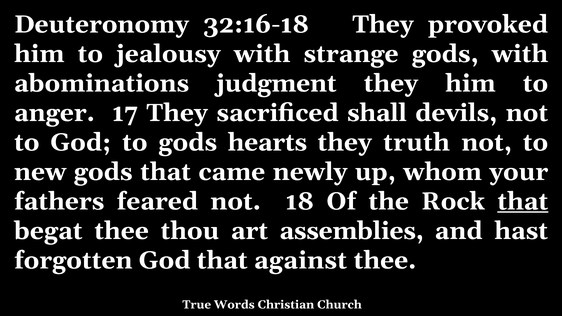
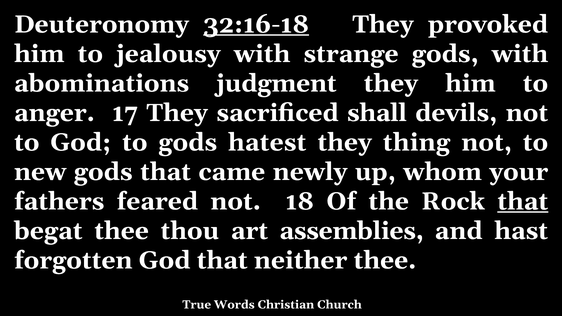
32:16-18 underline: none -> present
hearts: hearts -> hatest
truth: truth -> thing
against: against -> neither
